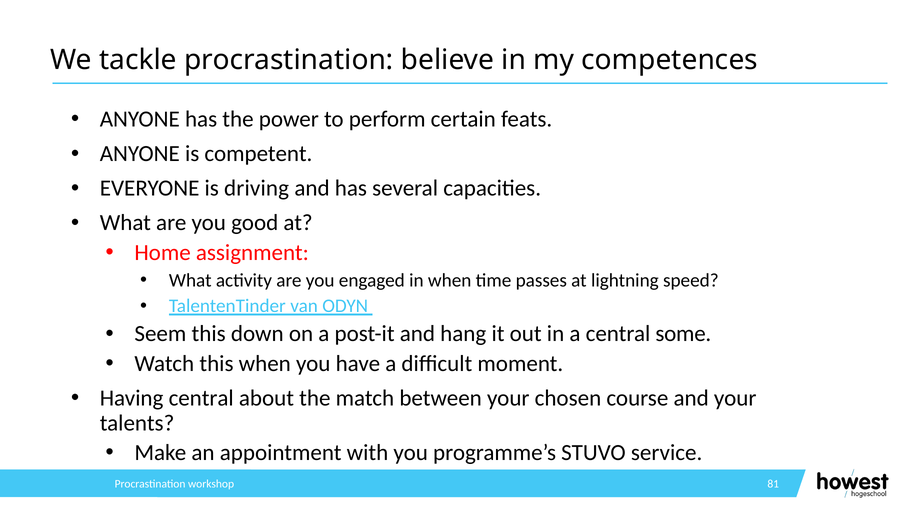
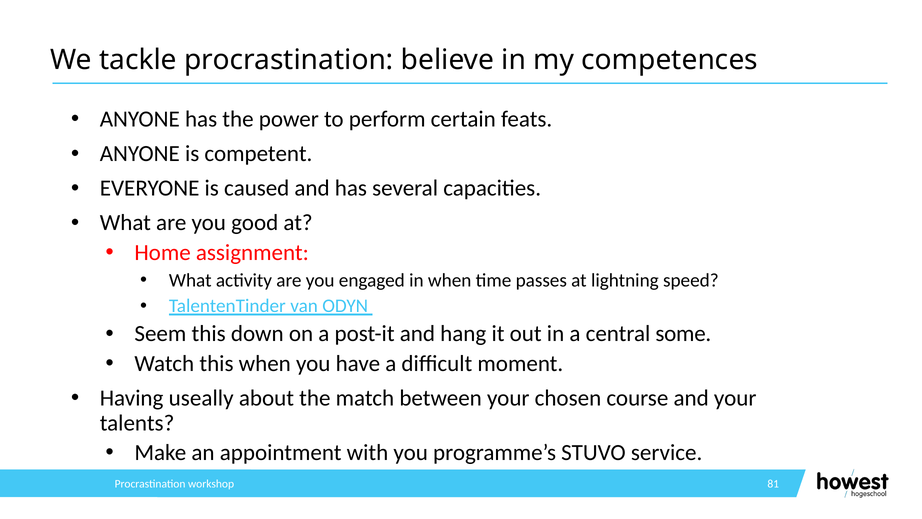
driving: driving -> caused
Having central: central -> useally
